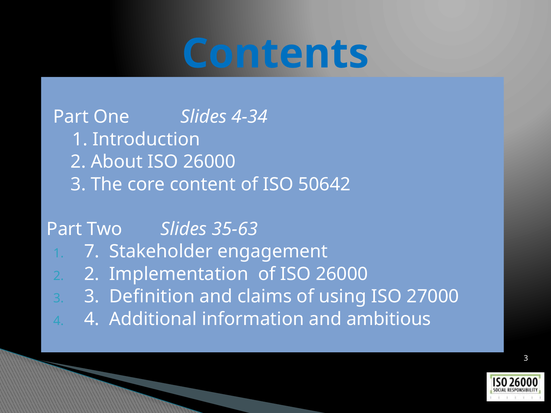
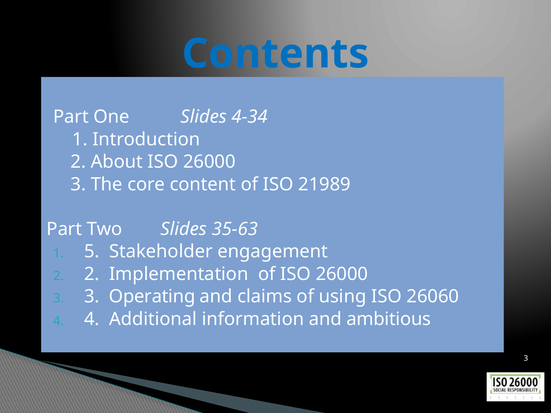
50642: 50642 -> 21989
7: 7 -> 5
Definition: Definition -> Operating
27000: 27000 -> 26060
